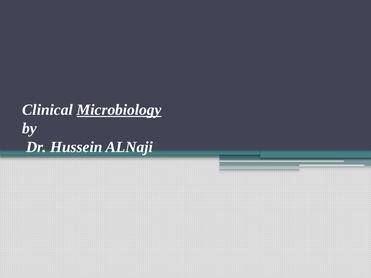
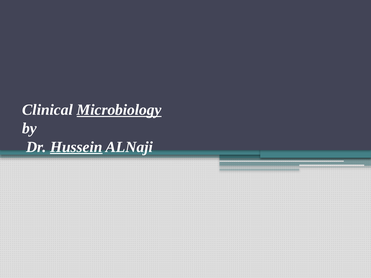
Hussein underline: none -> present
